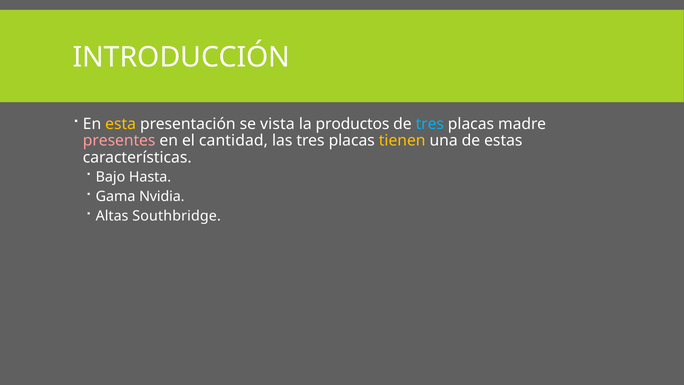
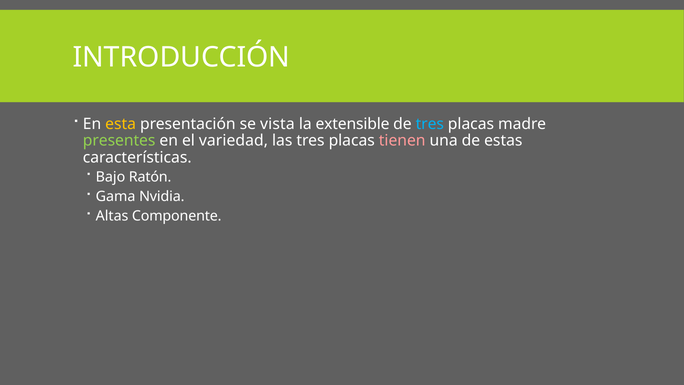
productos: productos -> extensible
presentes colour: pink -> light green
cantidad: cantidad -> variedad
tienen colour: yellow -> pink
Hasta: Hasta -> Ratón
Southbridge: Southbridge -> Componente
